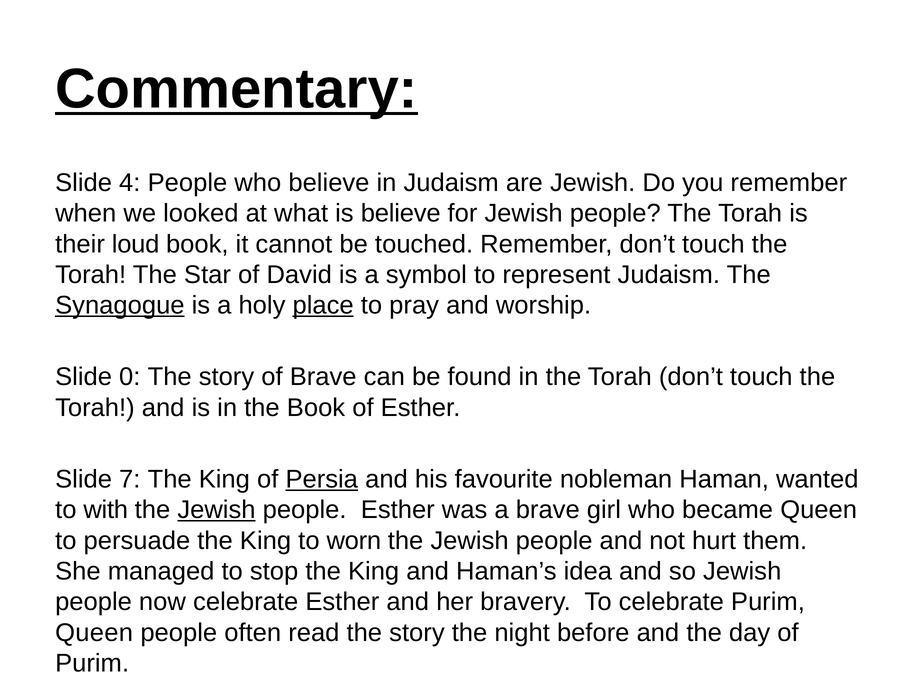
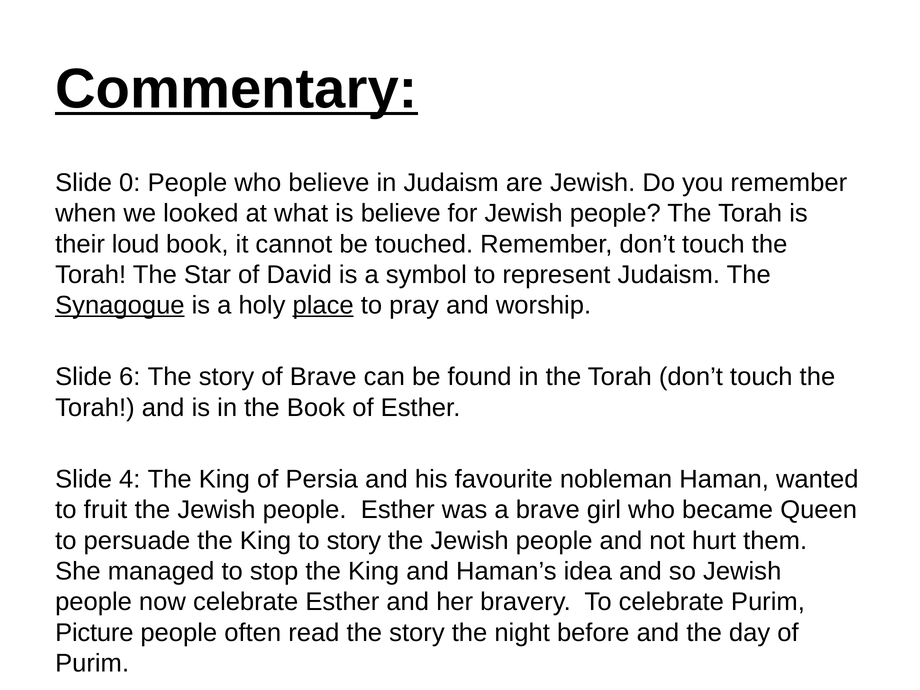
4: 4 -> 0
0: 0 -> 6
7: 7 -> 4
Persia underline: present -> none
with: with -> fruit
Jewish at (216, 510) underline: present -> none
to worn: worn -> story
Queen at (94, 633): Queen -> Picture
